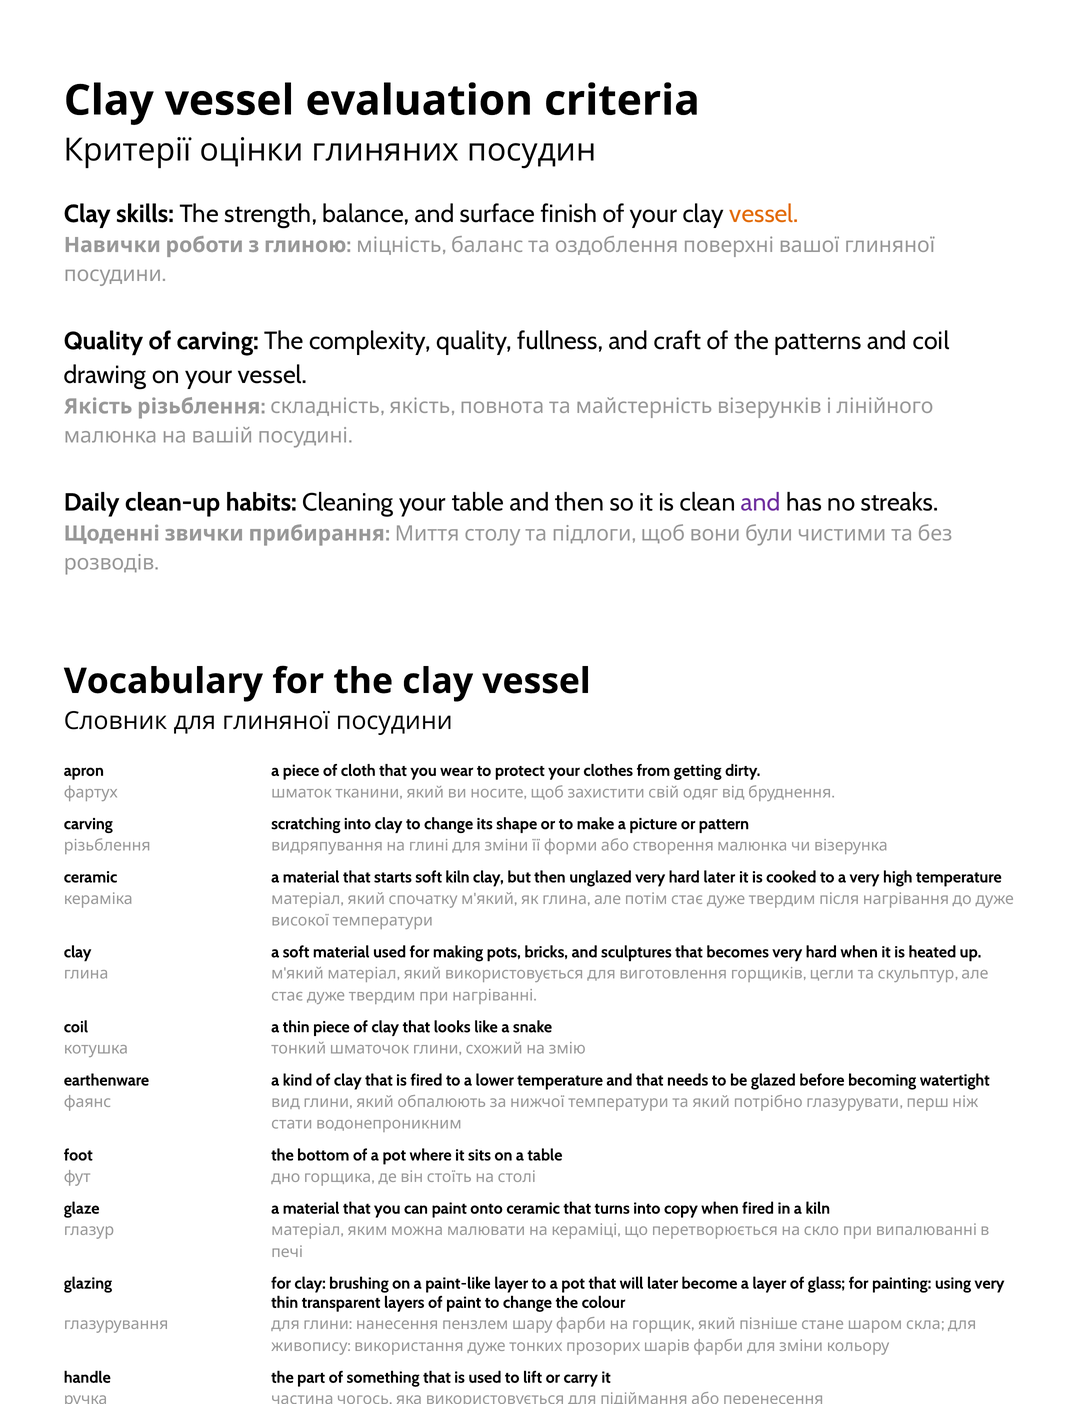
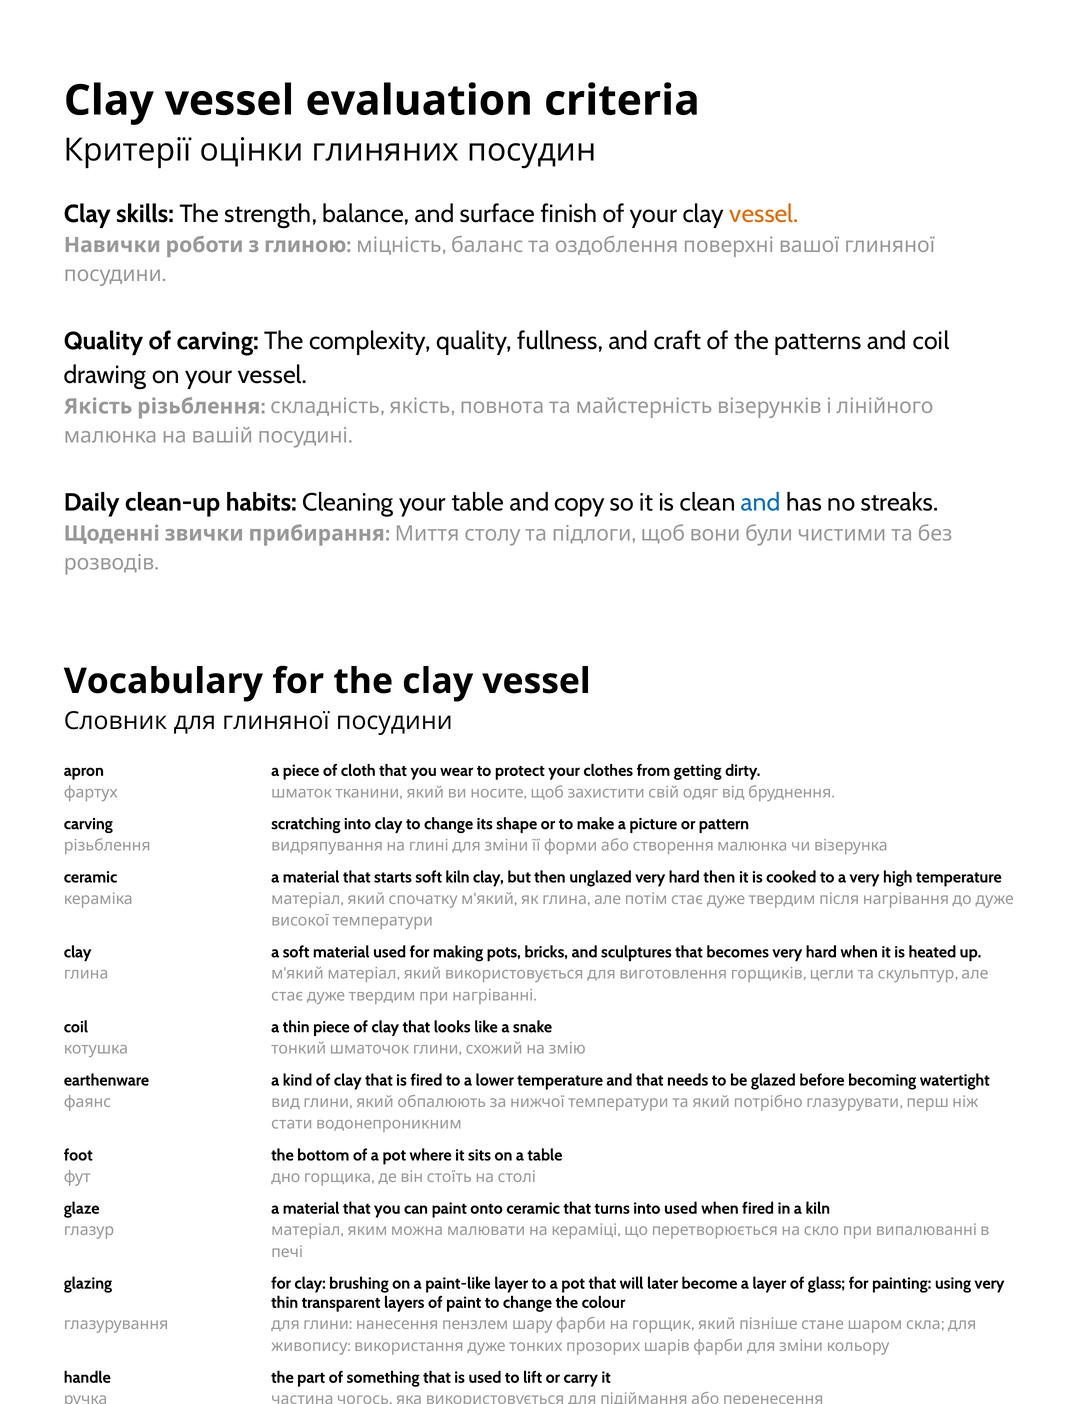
and then: then -> copy
and at (761, 502) colour: purple -> blue
hard later: later -> then
into copy: copy -> used
